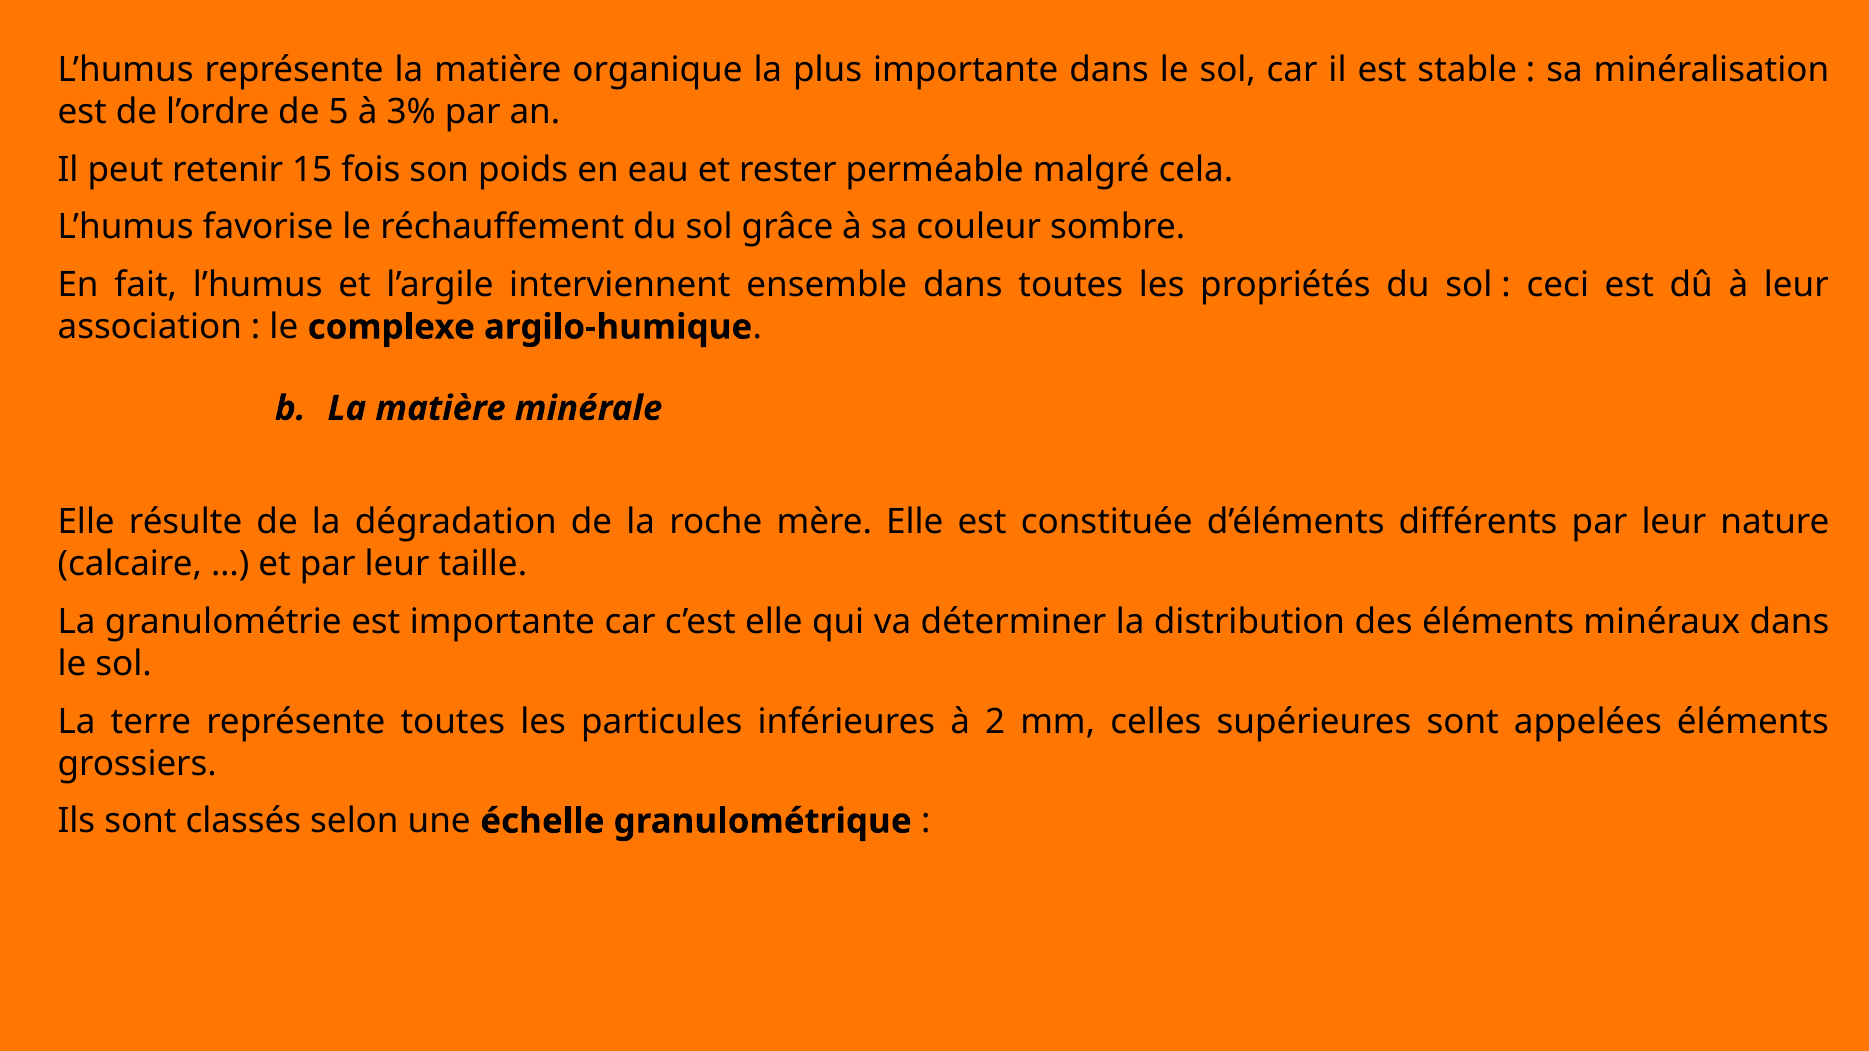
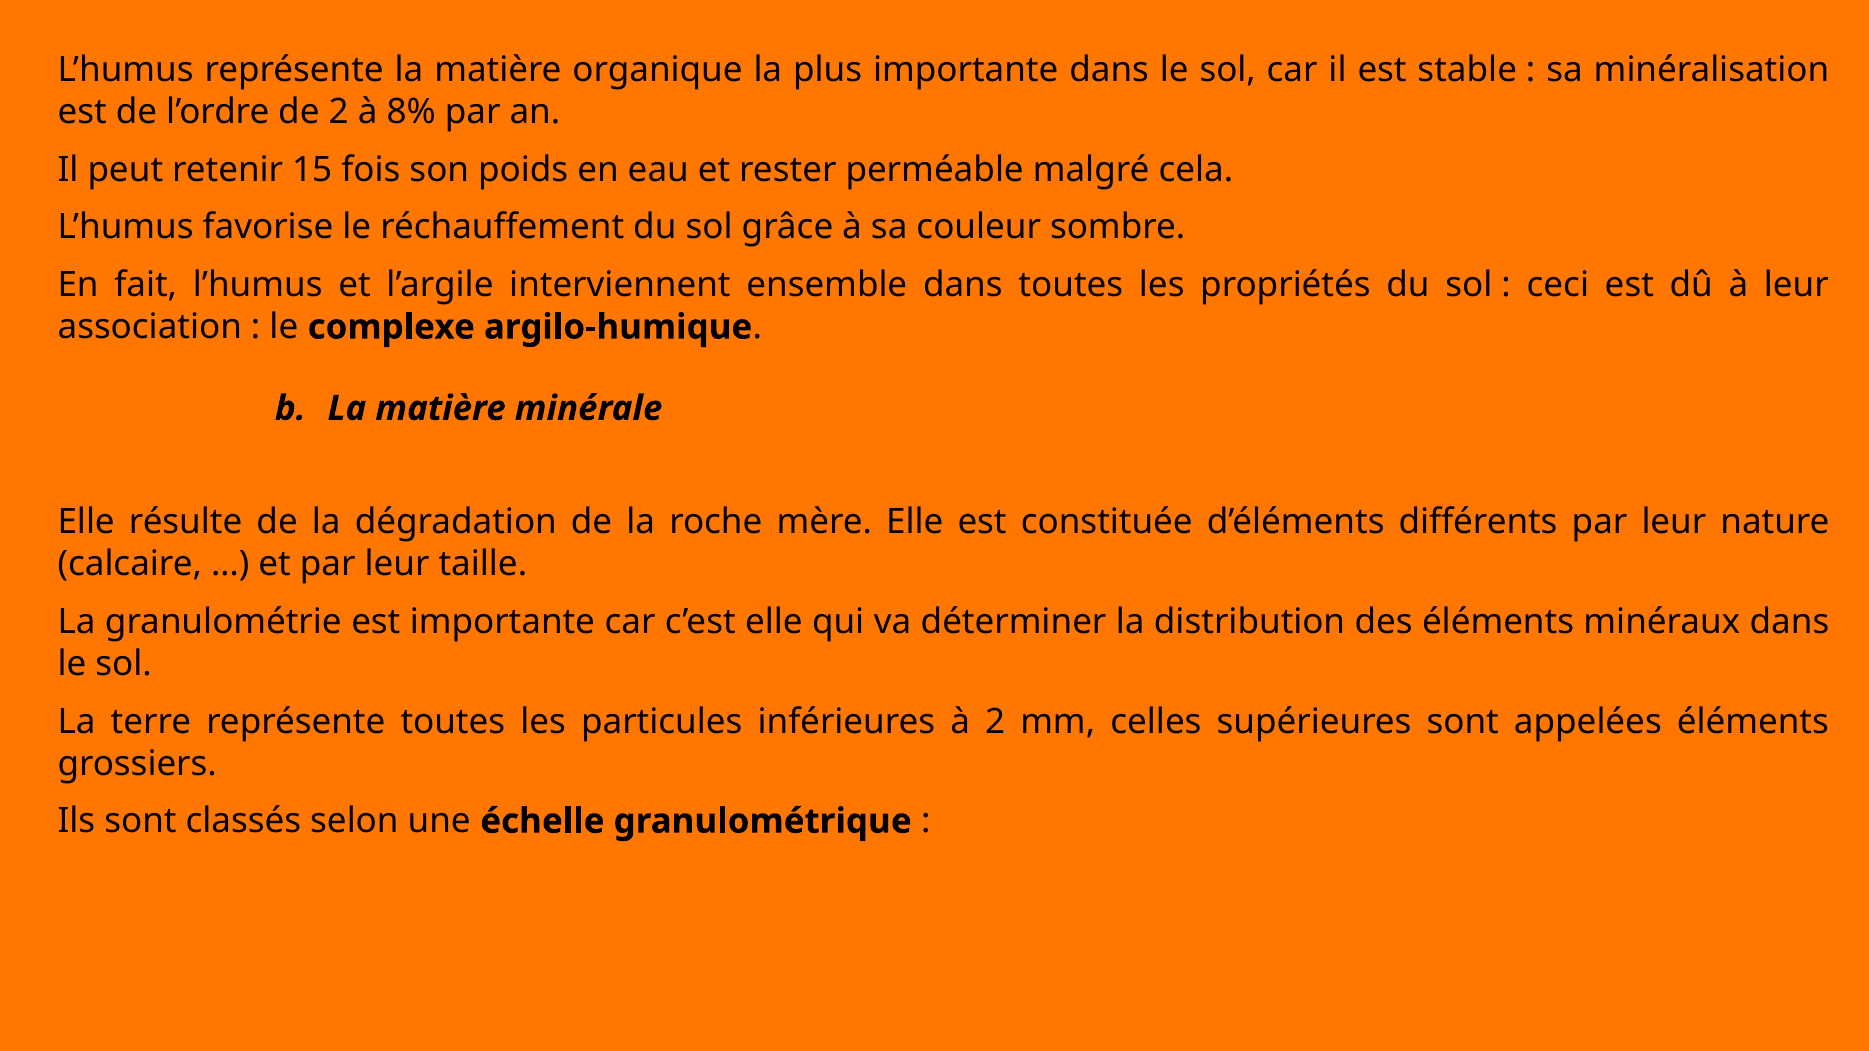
de 5: 5 -> 2
3%: 3% -> 8%
